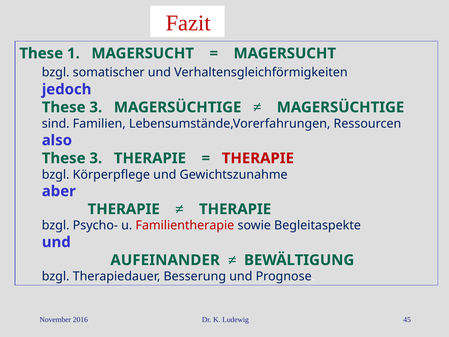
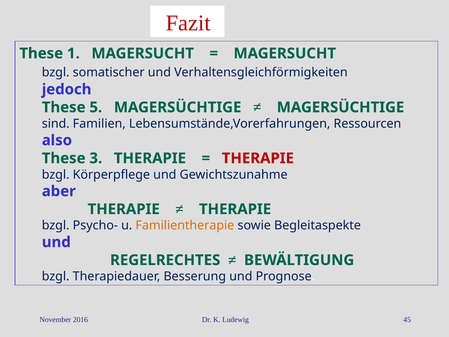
3 at (96, 107): 3 -> 5
Familientherapie colour: red -> orange
AUFEINANDER: AUFEINANDER -> REGELRECHTES
